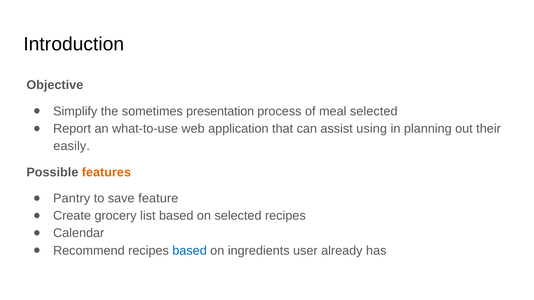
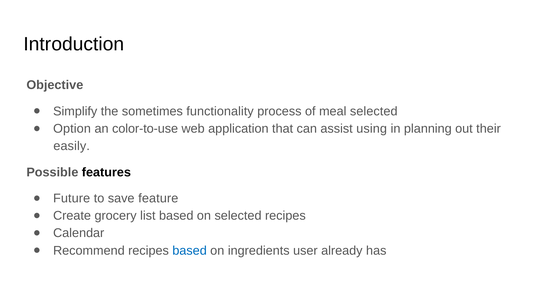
presentation: presentation -> functionality
Report: Report -> Option
what-to-use: what-to-use -> color-to-use
features colour: orange -> black
Pantry: Pantry -> Future
